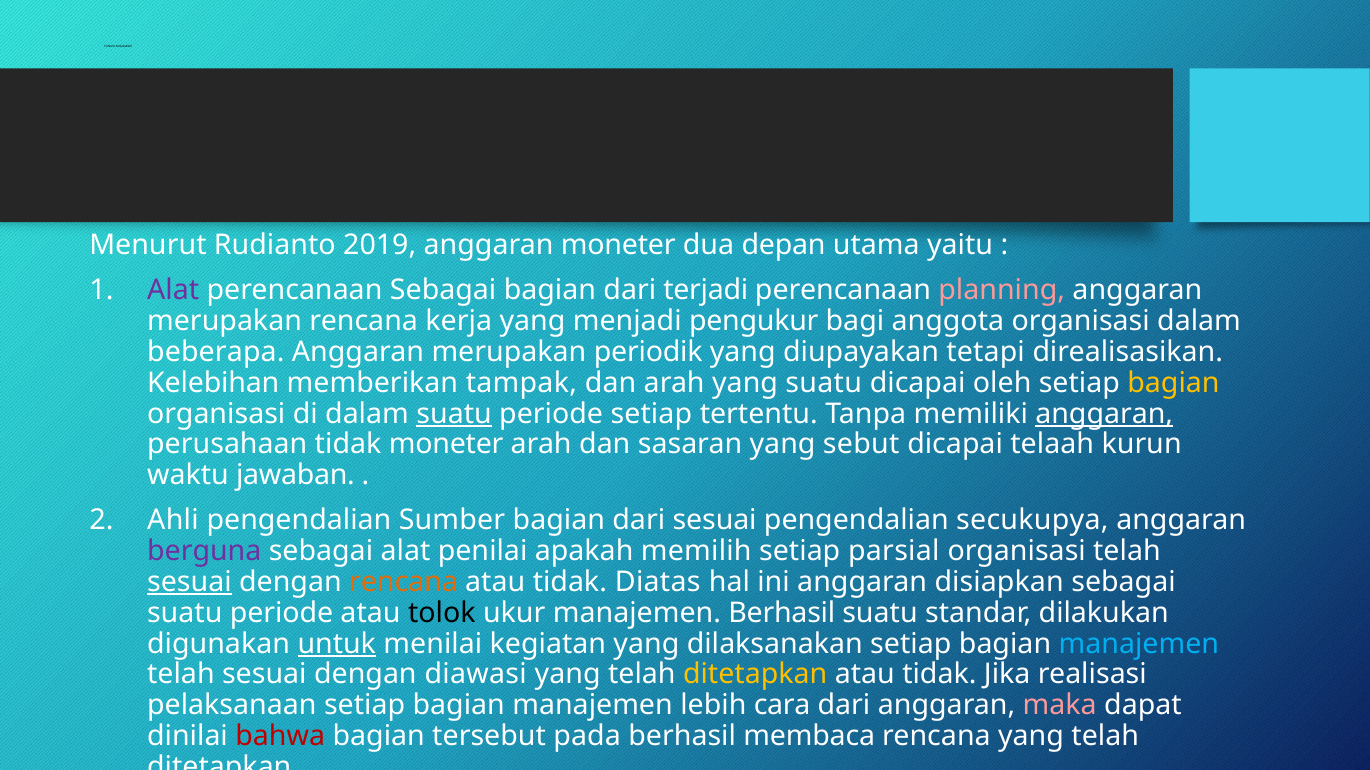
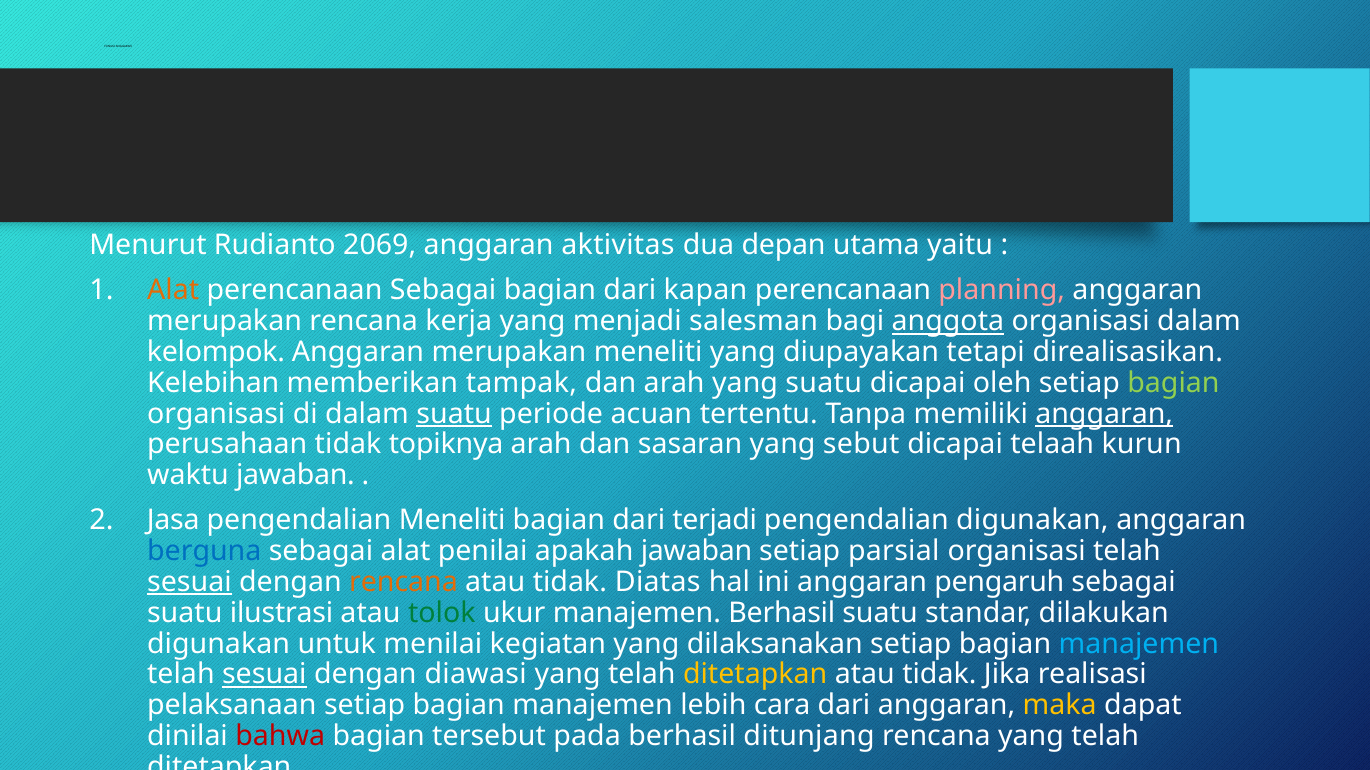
2019: 2019 -> 2069
anggaran moneter: moneter -> aktivitas
Alat at (173, 291) colour: purple -> orange
terjadi: terjadi -> kapan
pengukur: pengukur -> salesman
anggota underline: none -> present
beberapa: beberapa -> kelompok
merupakan periodik: periodik -> meneliti
bagian at (1173, 383) colour: yellow -> light green
periode setiap: setiap -> acuan
tidak moneter: moneter -> topiknya
Ahli: Ahli -> Jasa
pengendalian Sumber: Sumber -> Meneliti
dari sesuai: sesuai -> terjadi
pengendalian secukupya: secukupya -> digunakan
berguna colour: purple -> blue
apakah memilih: memilih -> jawaban
disiapkan: disiapkan -> pengaruh
periode at (282, 613): periode -> ilustrasi
tolok colour: black -> green
untuk underline: present -> none
sesuai at (264, 675) underline: none -> present
maka colour: pink -> yellow
membaca: membaca -> ditunjang
